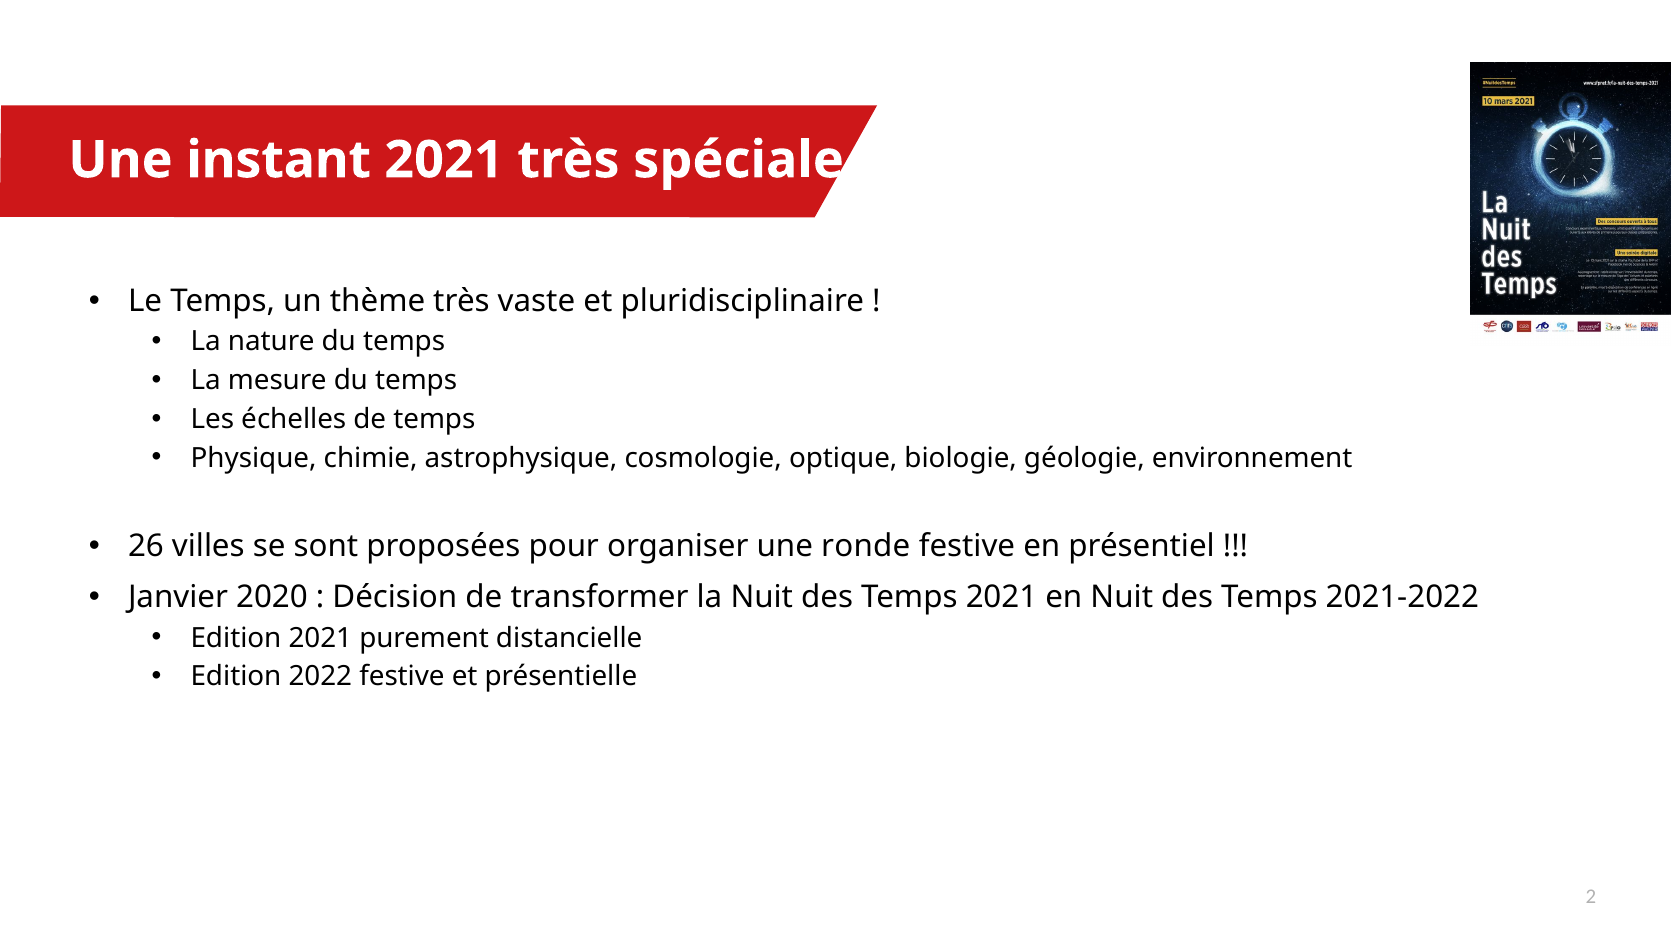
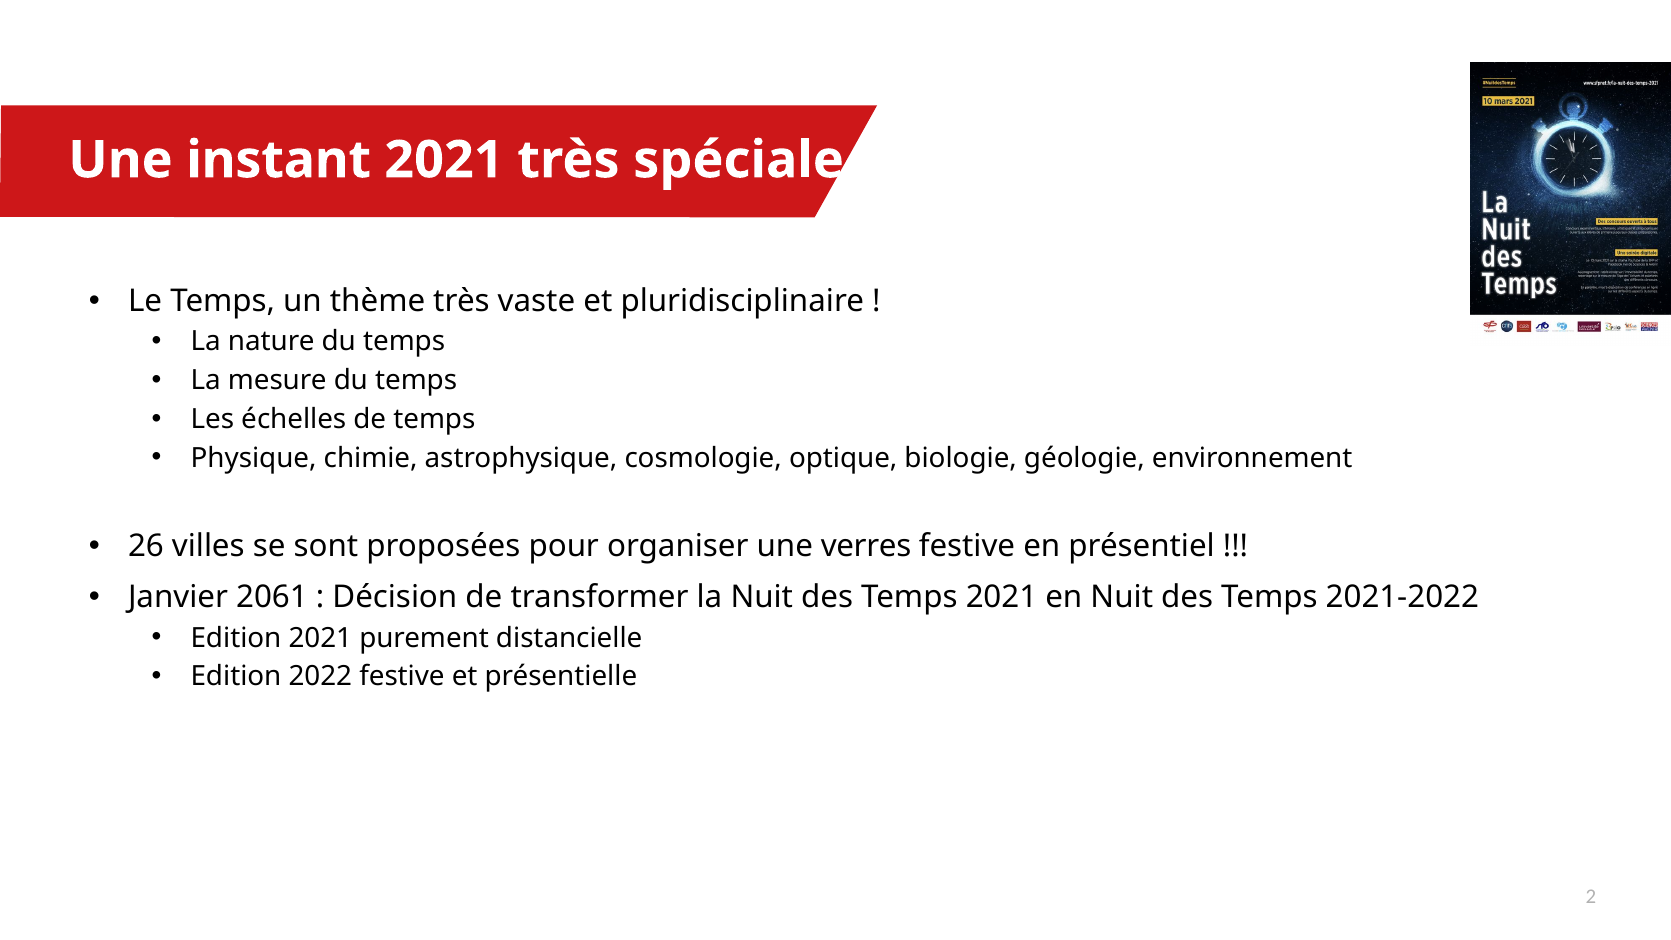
ronde: ronde -> verres
2020: 2020 -> 2061
